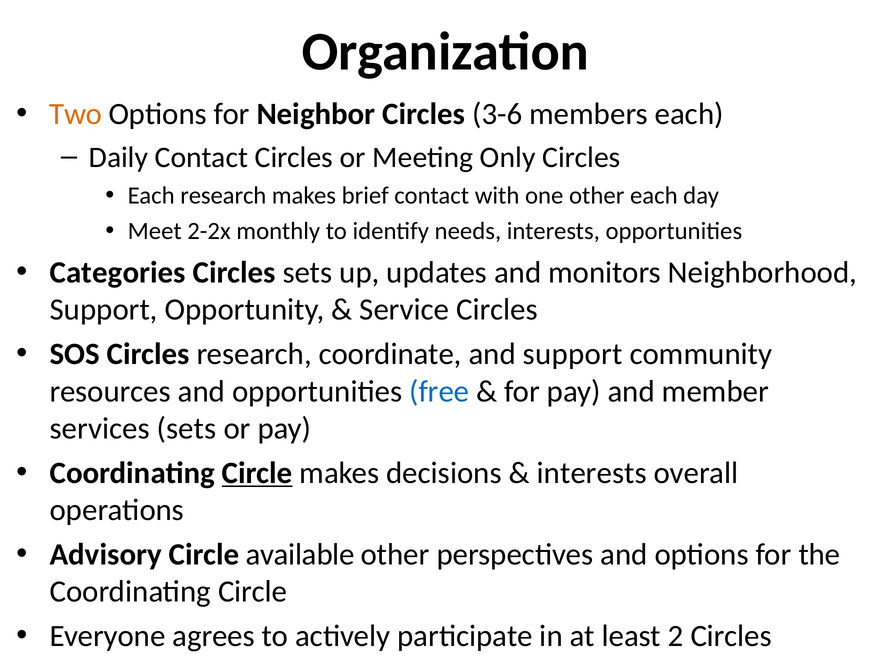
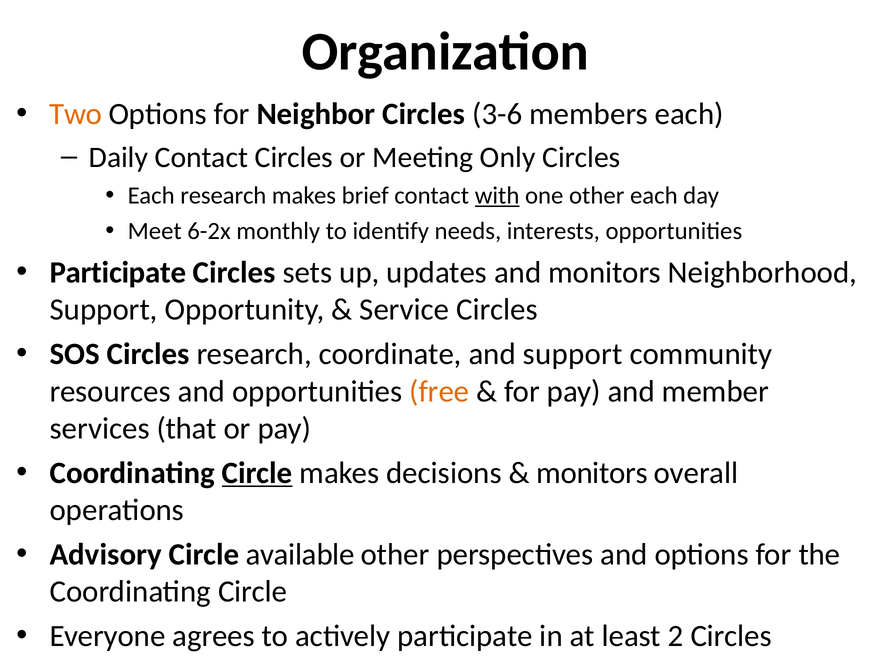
with underline: none -> present
2-2x: 2-2x -> 6-2x
Categories at (118, 273): Categories -> Participate
free colour: blue -> orange
services sets: sets -> that
interests at (592, 473): interests -> monitors
